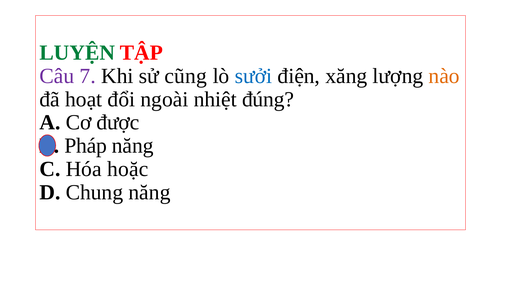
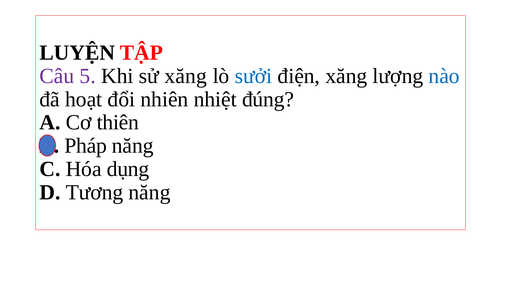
LUYỆN colour: green -> black
7: 7 -> 5
sử cũng: cũng -> xăng
nào colour: orange -> blue
ngoài: ngoài -> nhiên
được: được -> thiên
hoặc: hoặc -> dụng
Chung: Chung -> Tương
